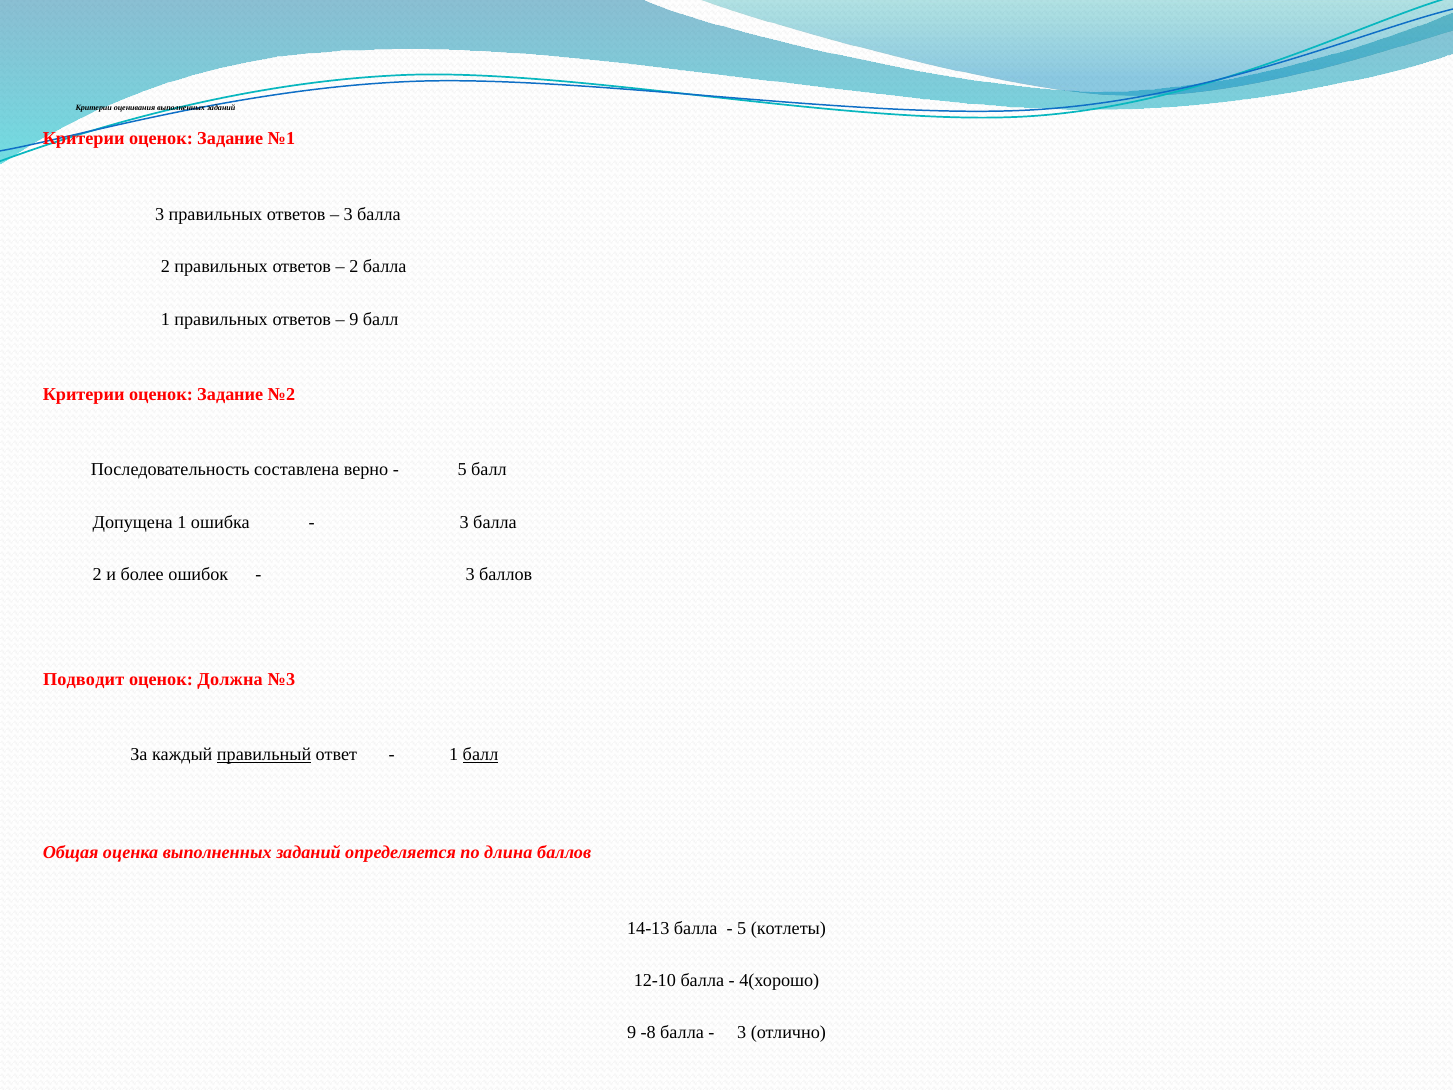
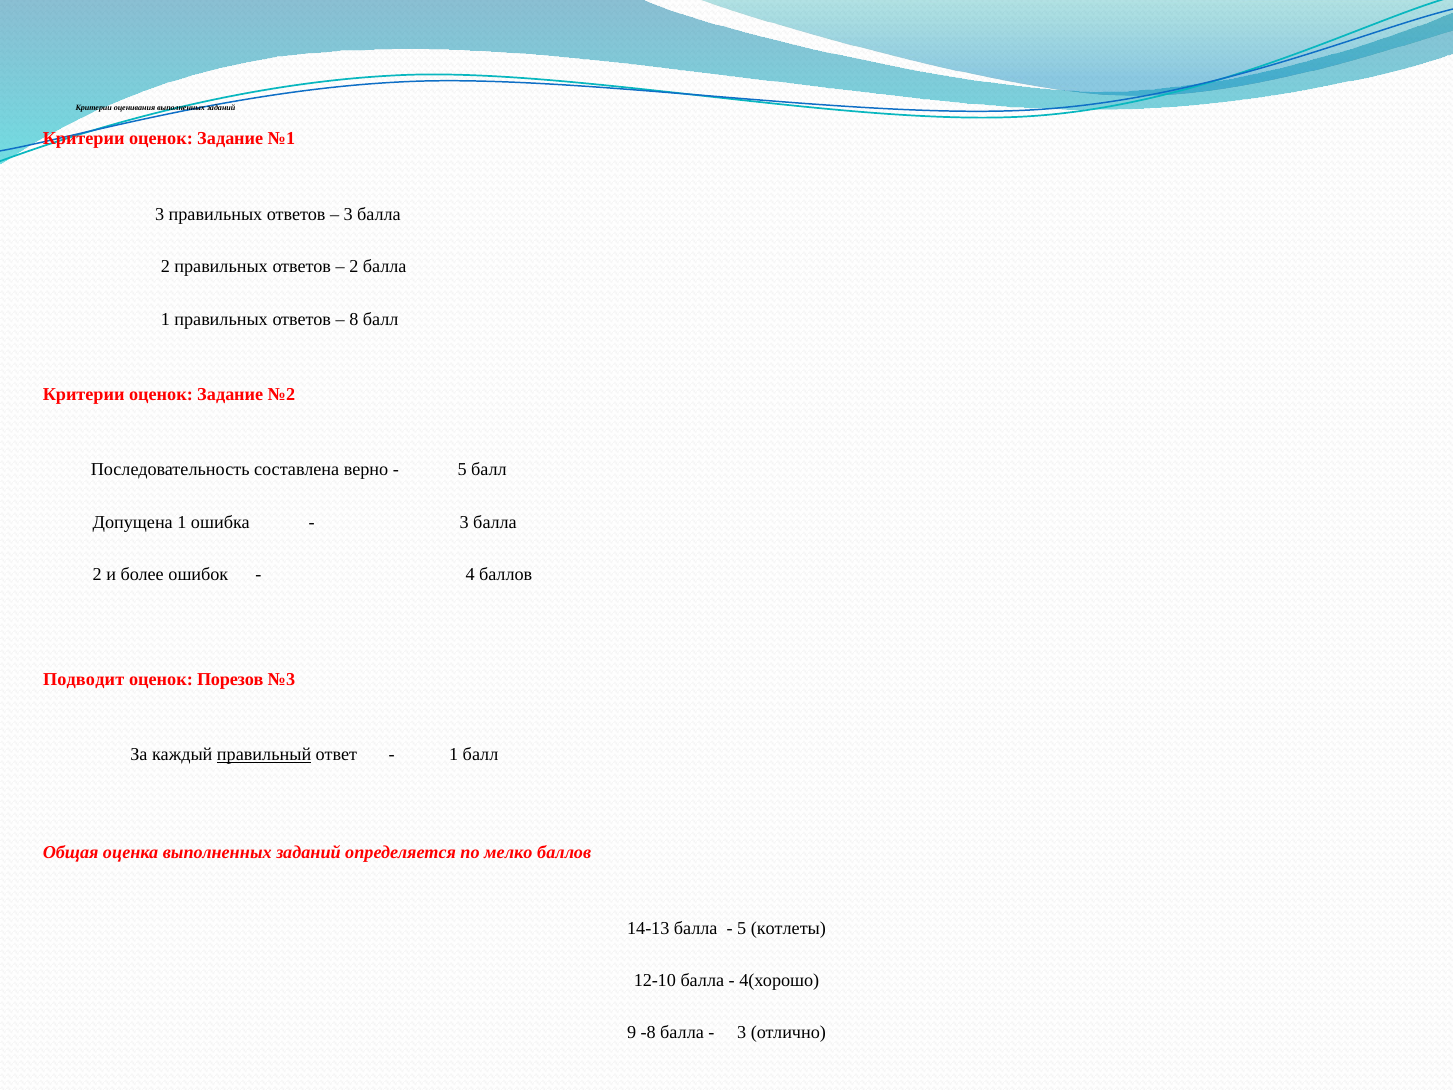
9 at (354, 319): 9 -> 8
3 at (470, 574): 3 -> 4
Должна: Должна -> Порезов
балл at (481, 754) underline: present -> none
длина: длина -> мелко
